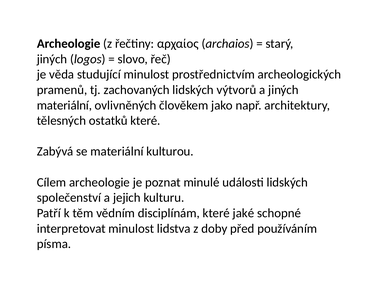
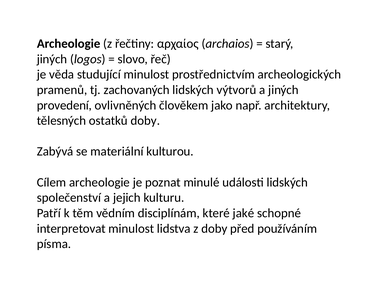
materiální at (64, 105): materiální -> provedení
ostatků které: které -> doby
